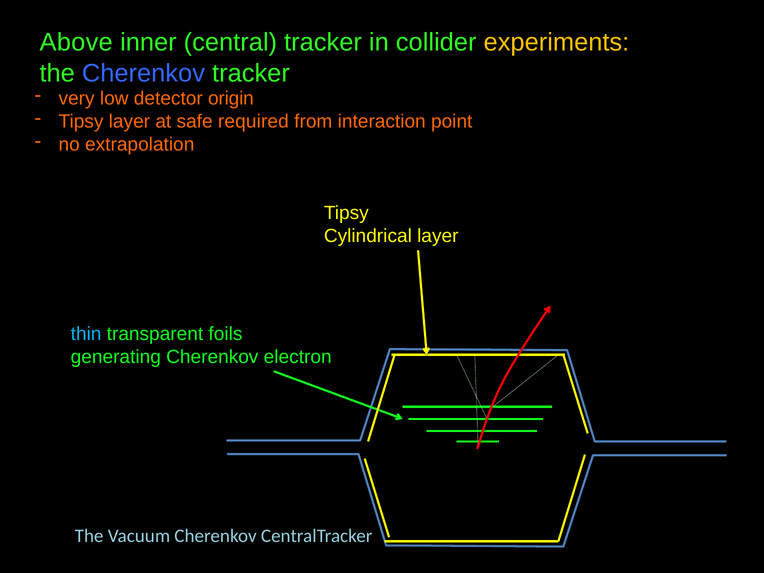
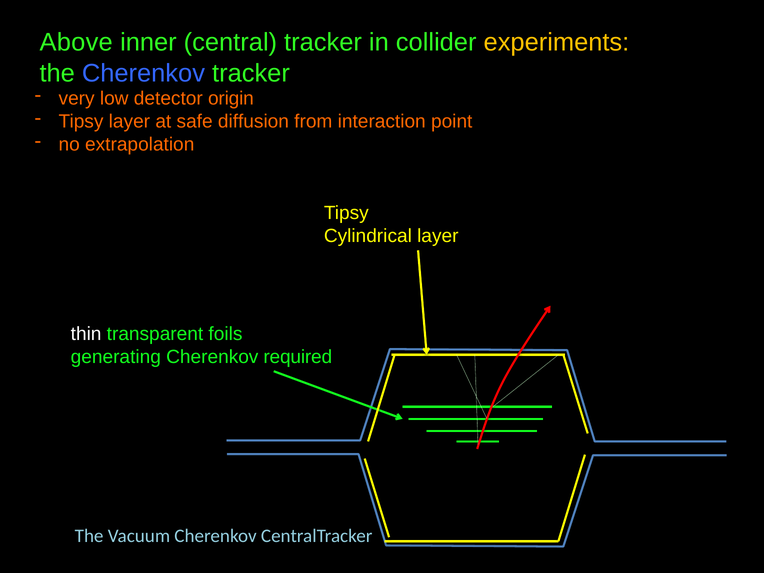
required: required -> diffusion
thin colour: light blue -> white
electron: electron -> required
